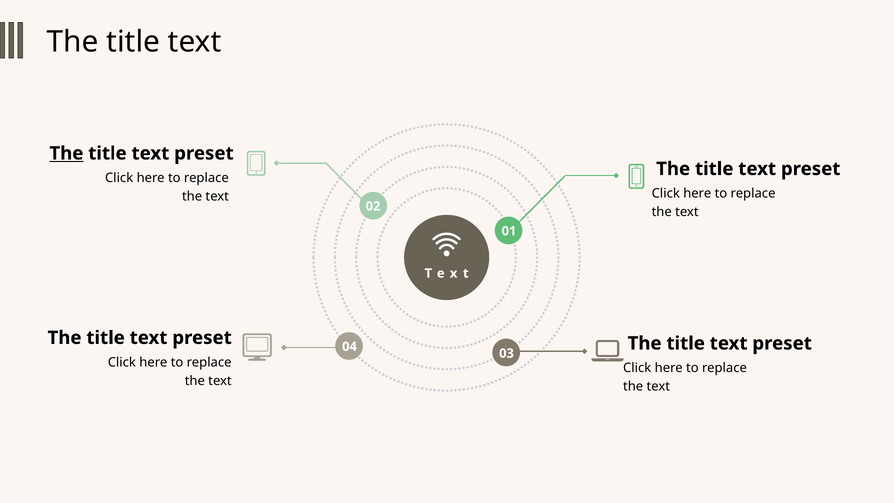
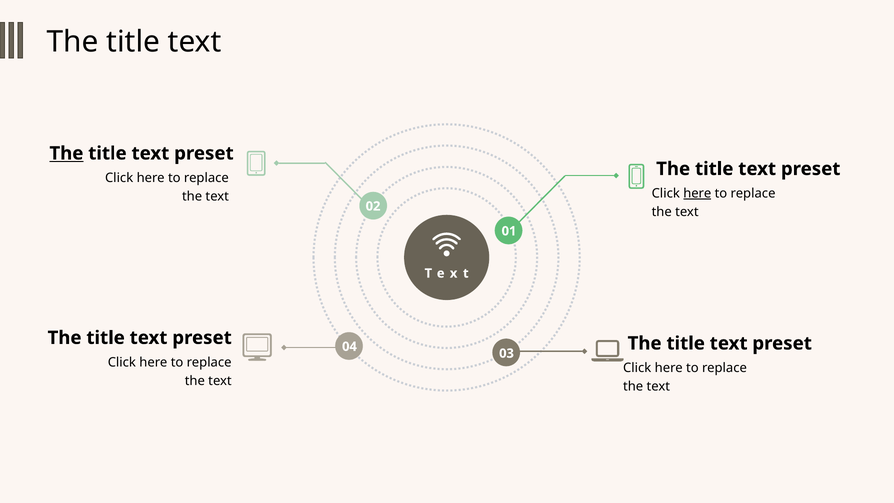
here at (697, 193) underline: none -> present
